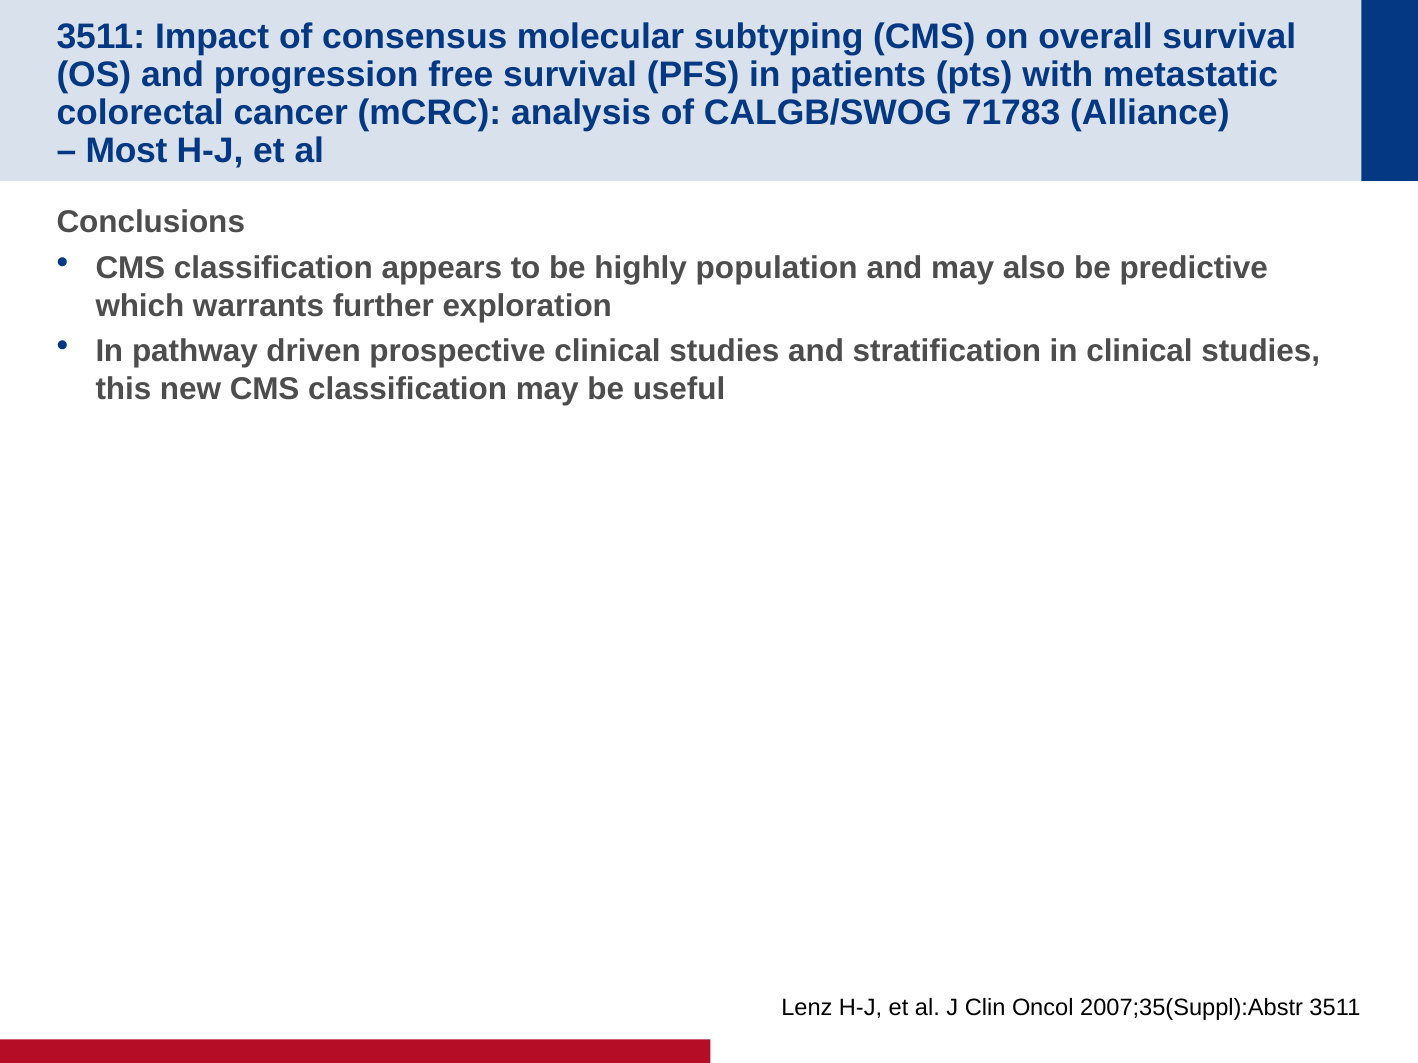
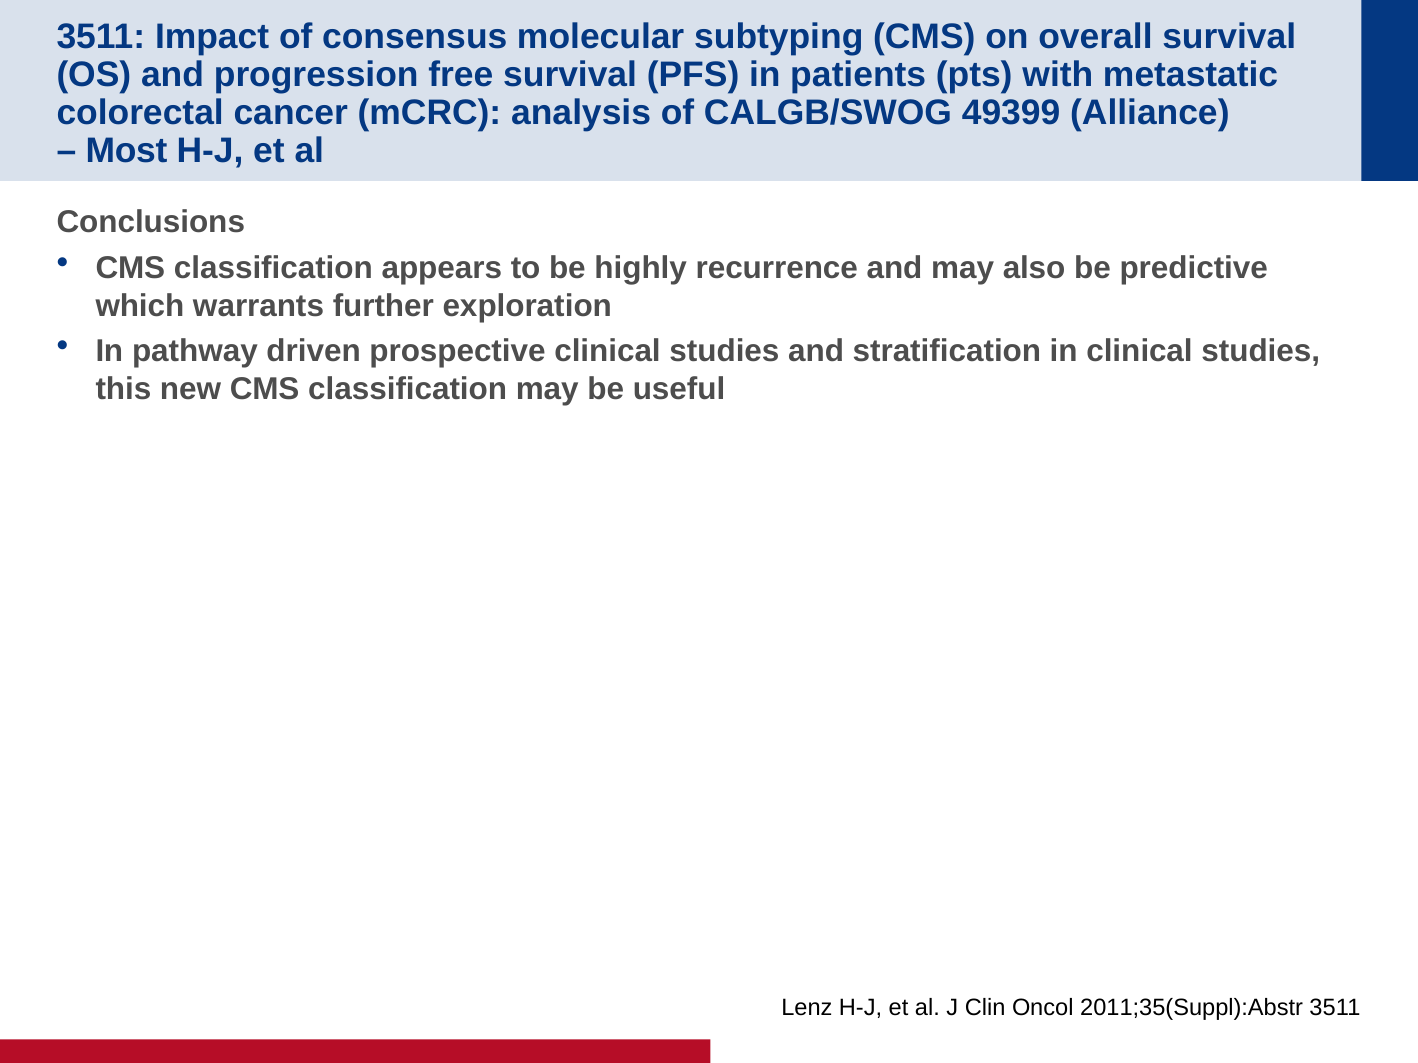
71783: 71783 -> 49399
population: population -> recurrence
2007;35(Suppl):Abstr: 2007;35(Suppl):Abstr -> 2011;35(Suppl):Abstr
